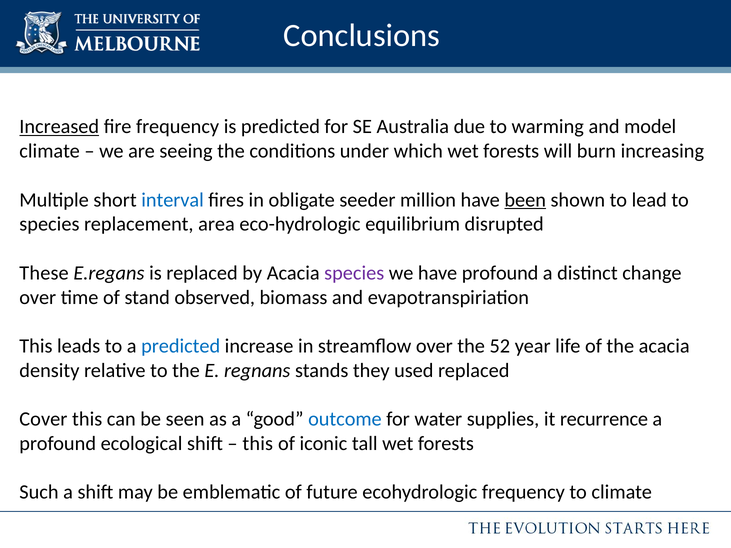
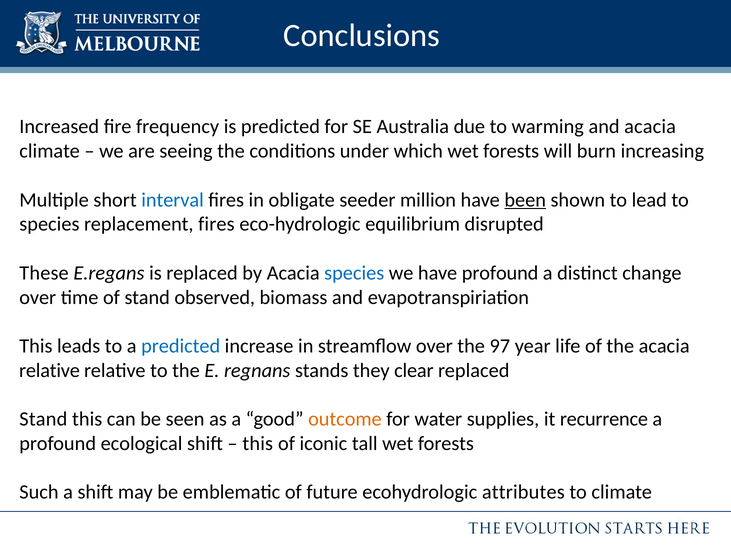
Increased underline: present -> none
and model: model -> acacia
replacement area: area -> fires
species at (354, 273) colour: purple -> blue
52: 52 -> 97
density at (49, 371): density -> relative
used: used -> clear
Cover at (43, 419): Cover -> Stand
outcome colour: blue -> orange
ecohydrologic frequency: frequency -> attributes
